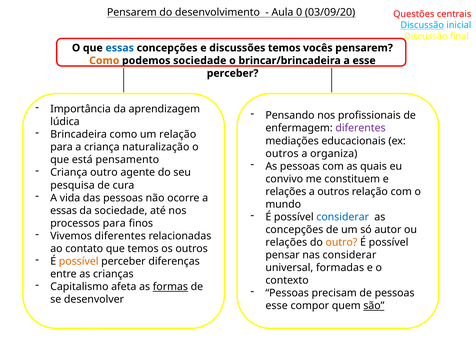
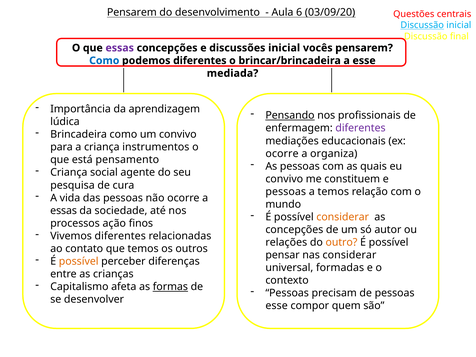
0: 0 -> 6
essas at (120, 48) colour: blue -> purple
discussões temos: temos -> inicial
Como at (104, 61) colour: orange -> blue
podemos sociedade: sociedade -> diferentes
perceber at (233, 73): perceber -> mediada
Pensando underline: none -> present
um relação: relação -> convivo
naturalização: naturalização -> instrumentos
outros at (282, 154): outros -> ocorre
Criança outro: outro -> social
relações at (286, 192): relações -> pessoas
a outros: outros -> temos
considerar at (343, 217) colour: blue -> orange
processos para: para -> ação
são underline: present -> none
